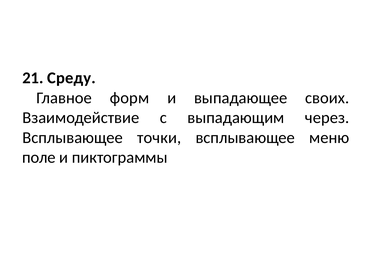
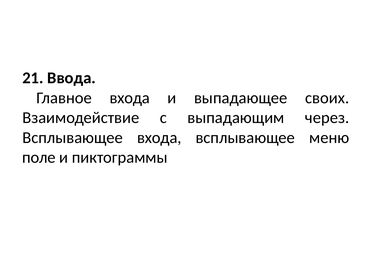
Среду: Среду -> Ввода
Главное форм: форм -> входа
Всплывающее точки: точки -> входа
